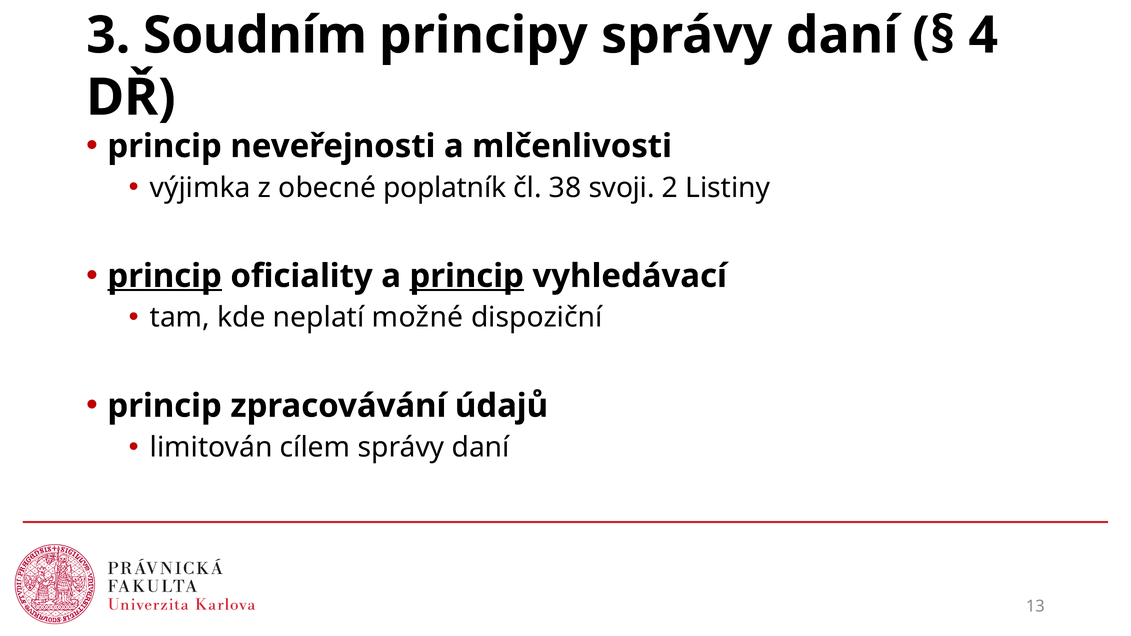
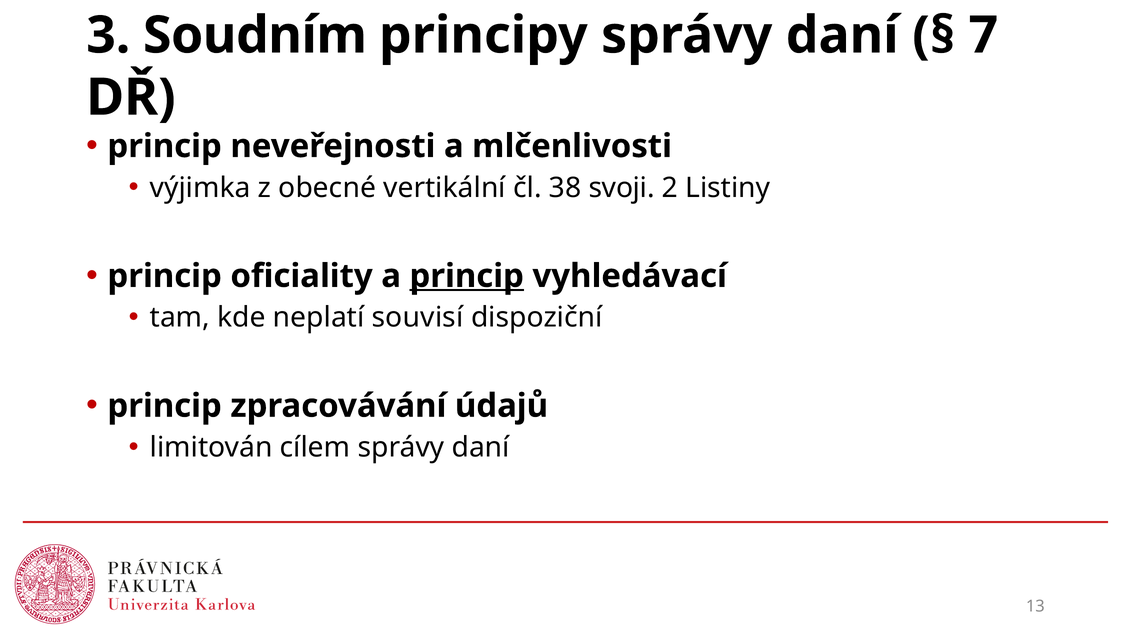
4: 4 -> 7
poplatník: poplatník -> vertikální
princip at (165, 276) underline: present -> none
možné: možné -> souvisí
